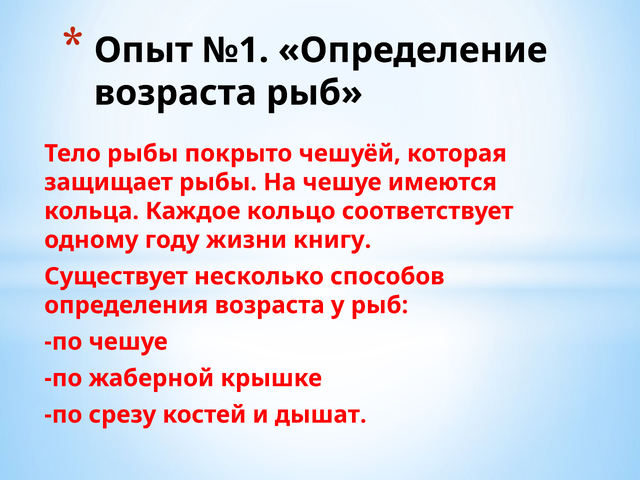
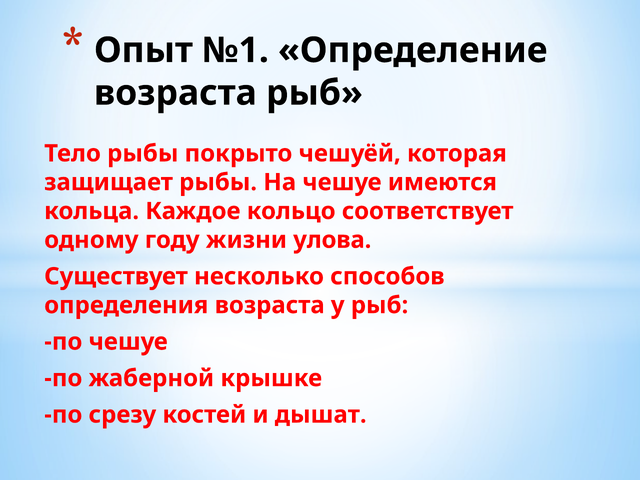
книгу: книгу -> улова
